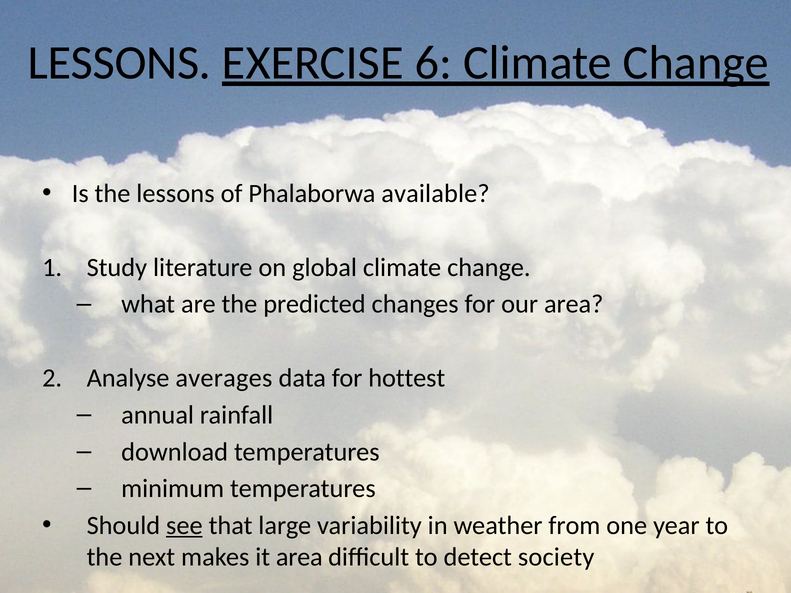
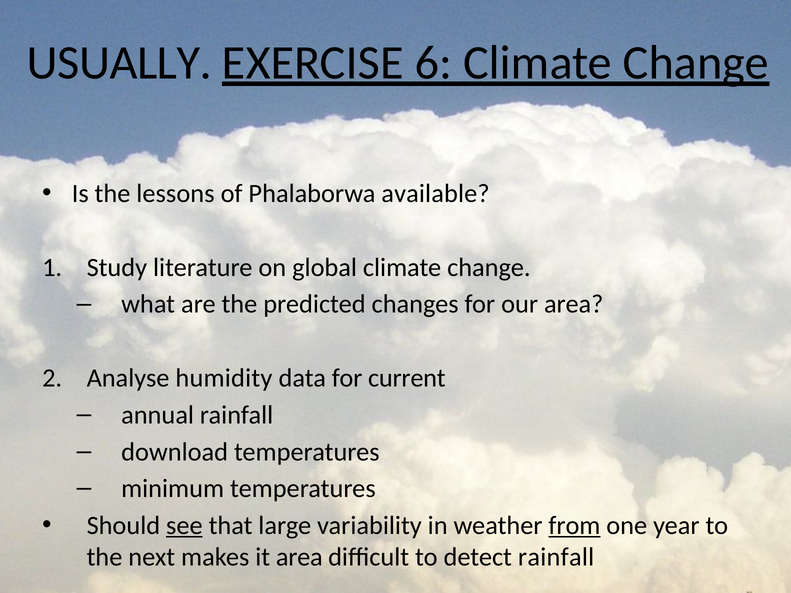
LESSONS at (119, 63): LESSONS -> USUALLY
averages: averages -> humidity
hottest: hottest -> current
from underline: none -> present
detect society: society -> rainfall
